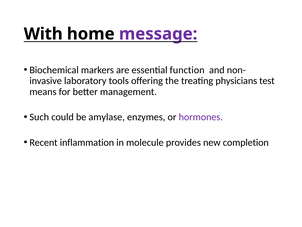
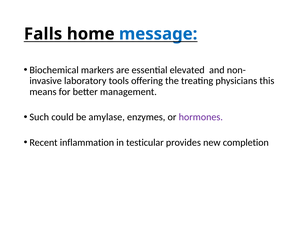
With: With -> Falls
message colour: purple -> blue
function: function -> elevated
test: test -> this
molecule: molecule -> testicular
